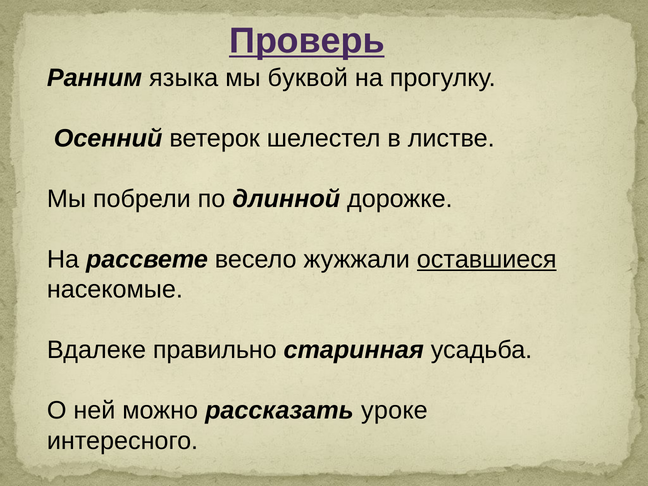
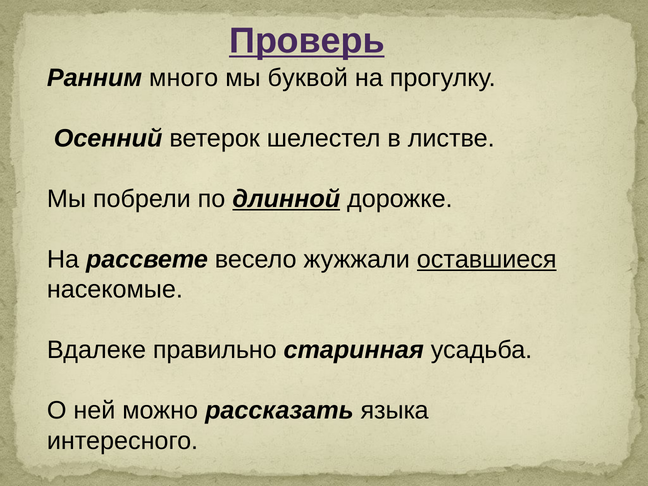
языка: языка -> много
длинной underline: none -> present
уроке: уроке -> языка
